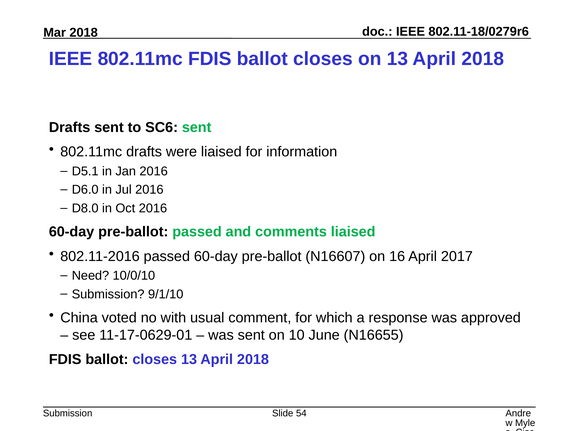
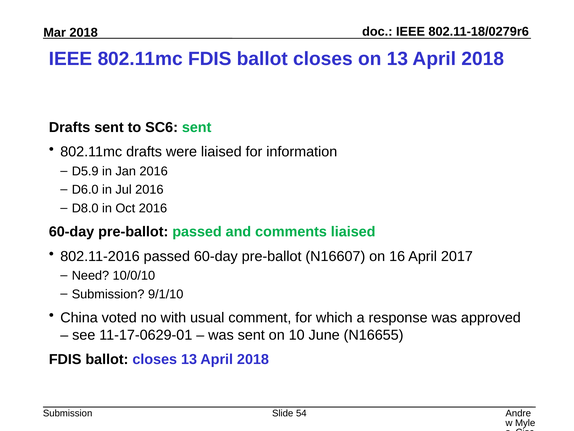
D5.1: D5.1 -> D5.9
